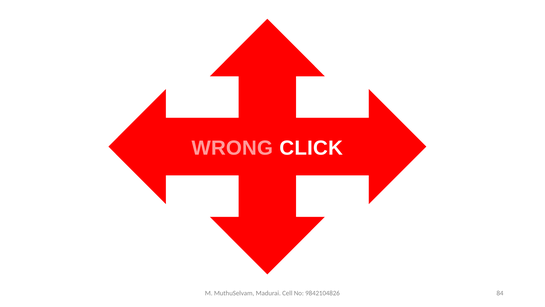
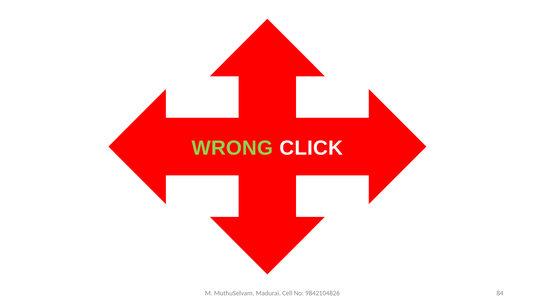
WRONG colour: pink -> light green
